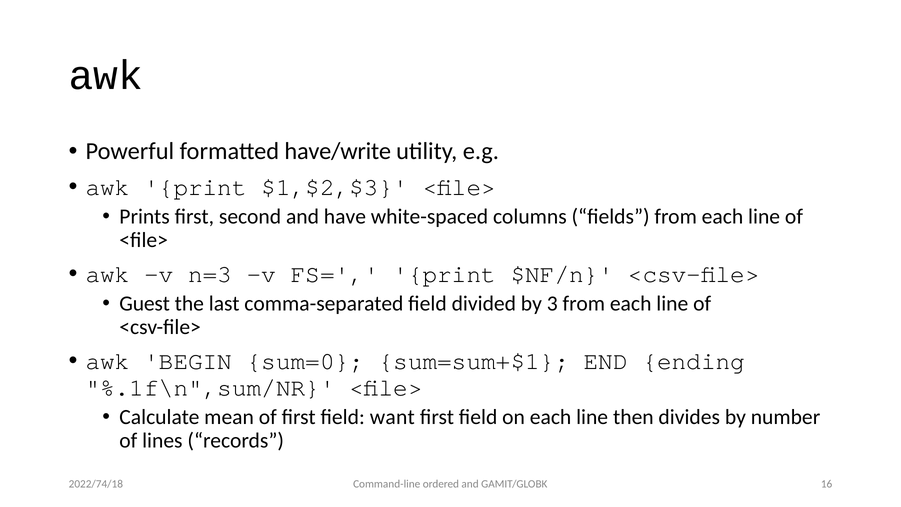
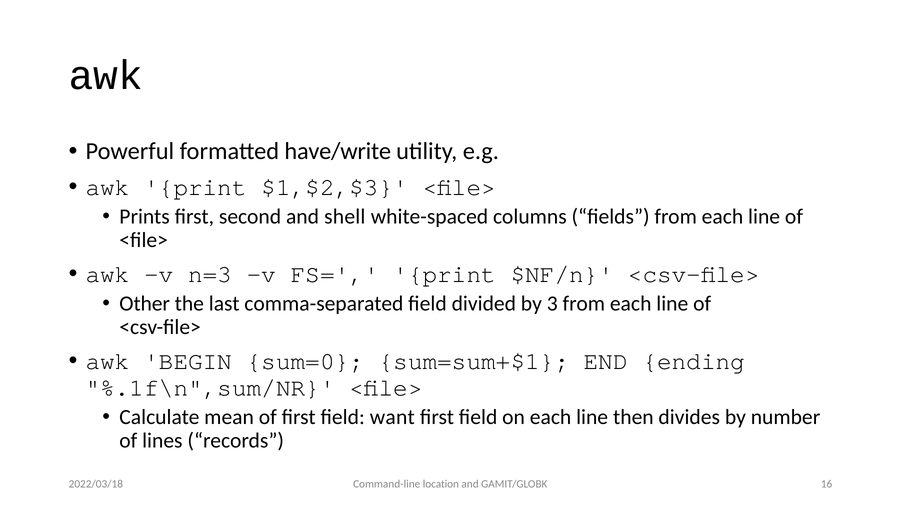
have: have -> shell
Guest: Guest -> Other
ordered: ordered -> location
2022/74/18: 2022/74/18 -> 2022/03/18
